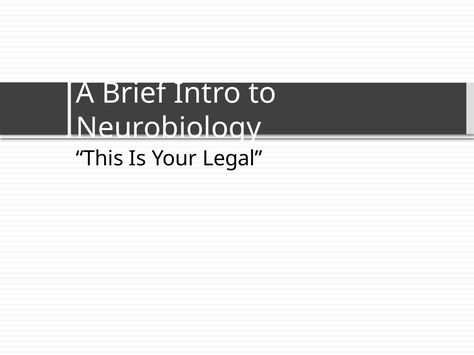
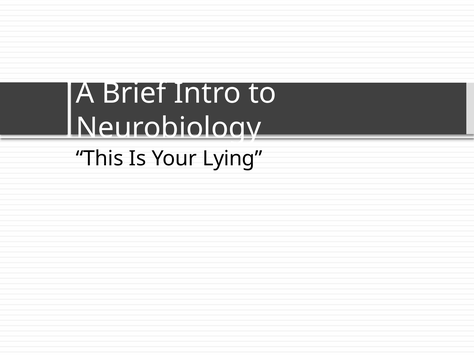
Legal: Legal -> Lying
